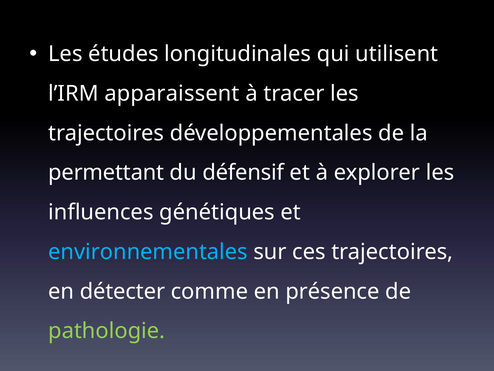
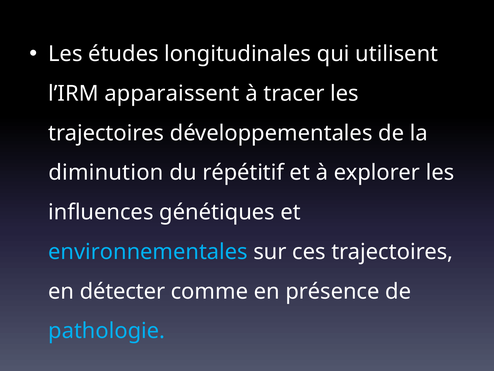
permettant: permettant -> diminution
défensif: défensif -> répétitif
pathologie colour: light green -> light blue
